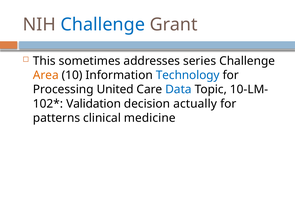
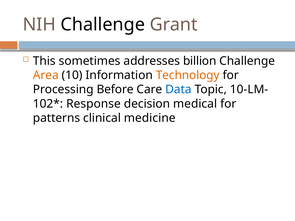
Challenge at (103, 25) colour: blue -> black
series: series -> billion
Technology colour: blue -> orange
United: United -> Before
Validation: Validation -> Response
actually: actually -> medical
